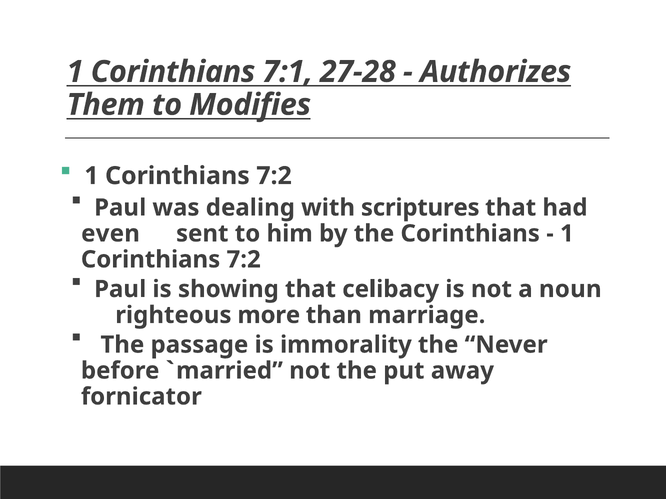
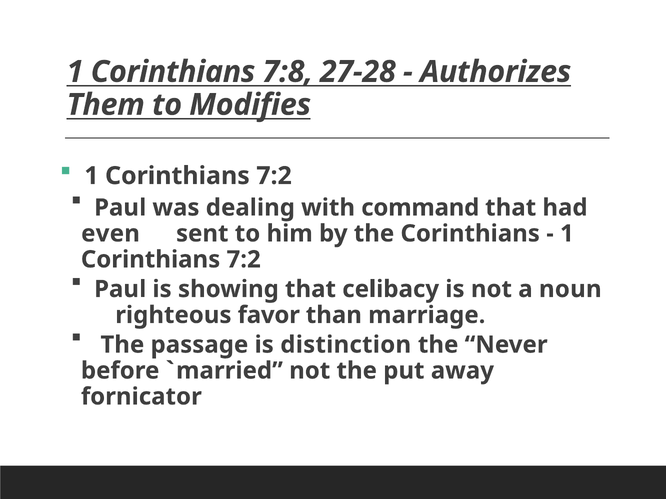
7:1: 7:1 -> 7:8
scriptures: scriptures -> command
more: more -> favor
immorality: immorality -> distinction
